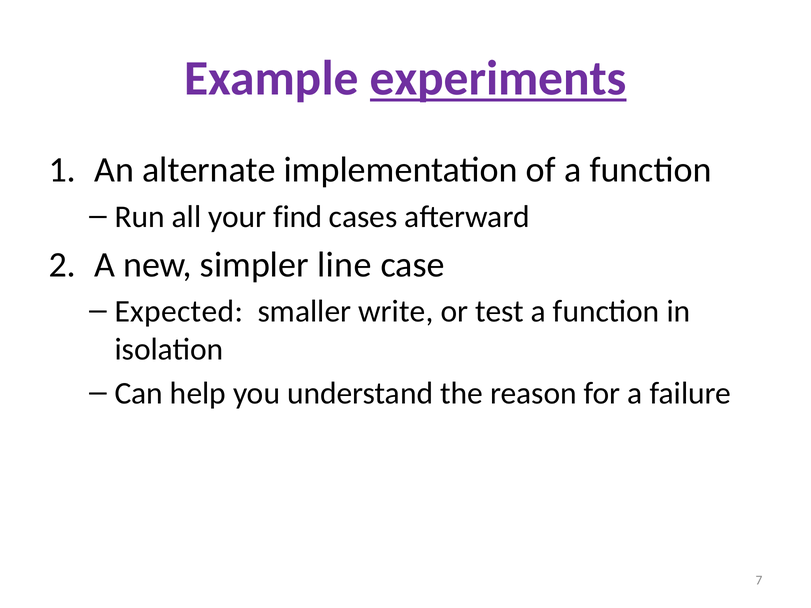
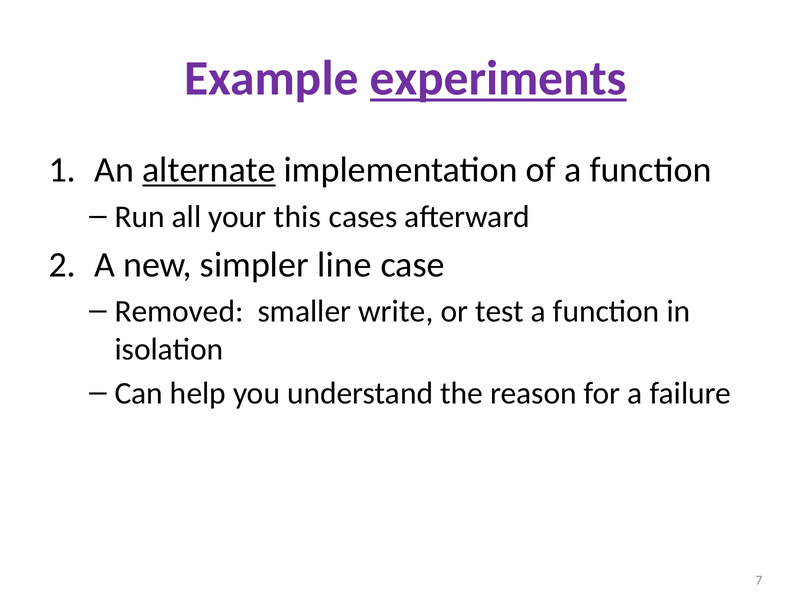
alternate underline: none -> present
find: find -> this
Expected: Expected -> Removed
